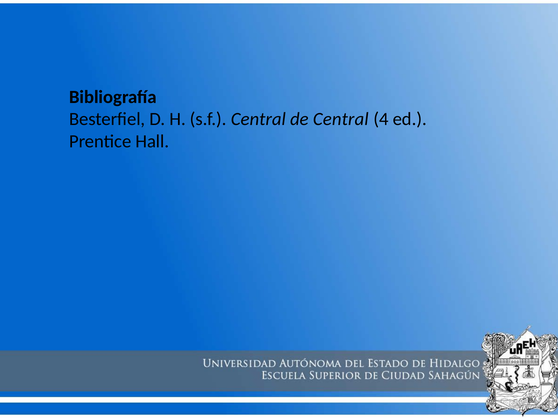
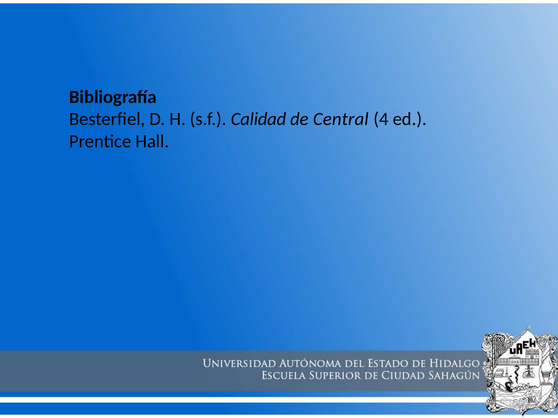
s.f Central: Central -> Calidad
